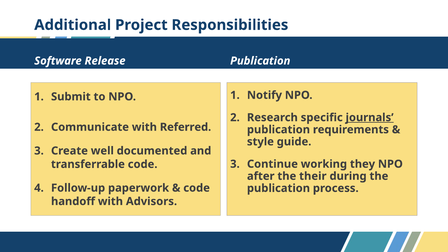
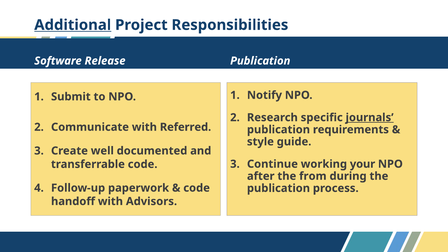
Additional underline: none -> present
they: they -> your
their: their -> from
